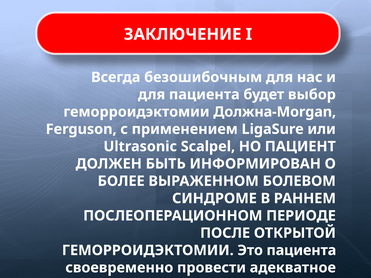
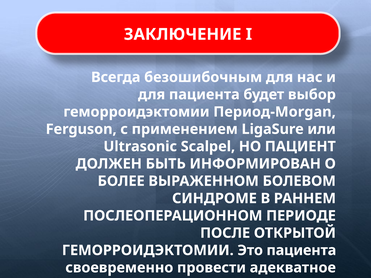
Должна-Morgan: Должна-Morgan -> Период-Morgan
